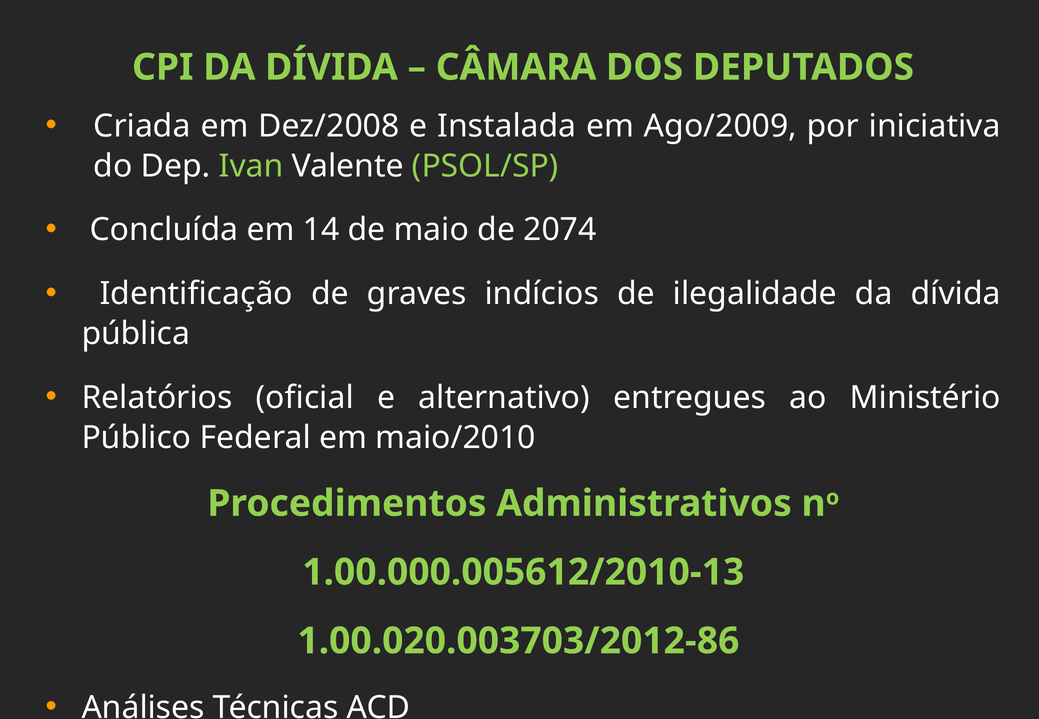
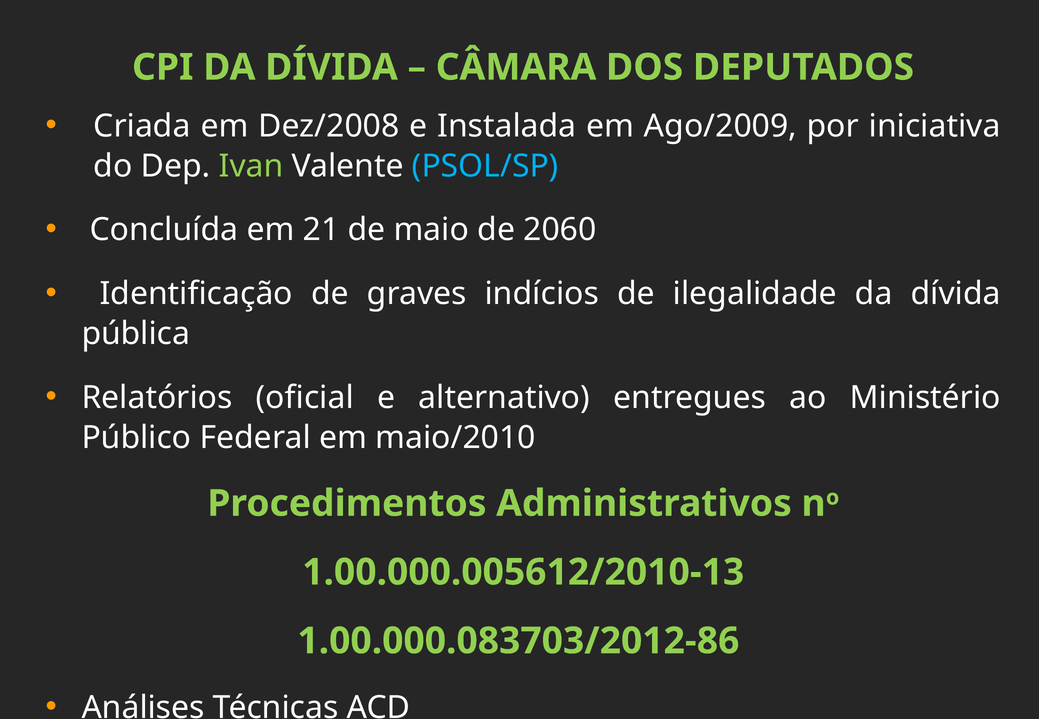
PSOL/SP colour: light green -> light blue
14: 14 -> 21
2074: 2074 -> 2060
1.00.020.003703/2012-86: 1.00.020.003703/2012-86 -> 1.00.000.083703/2012-86
